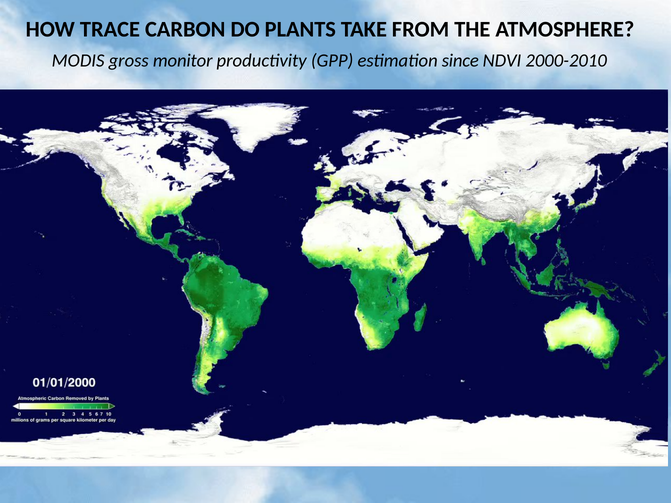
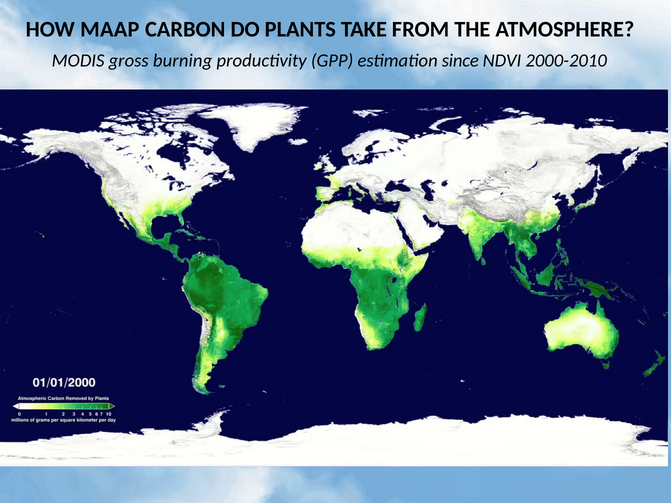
TRACE: TRACE -> MAAP
monitor: monitor -> burning
